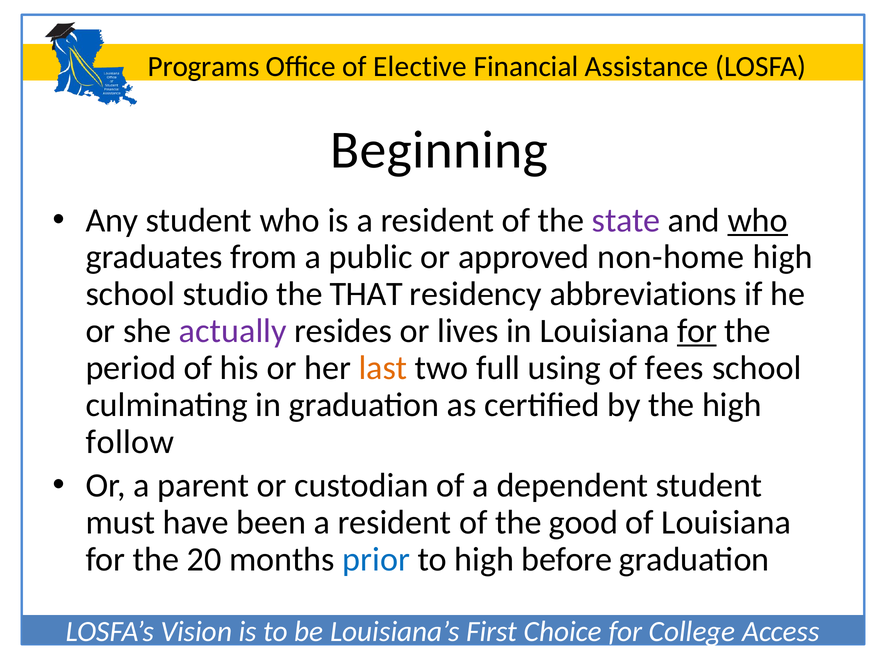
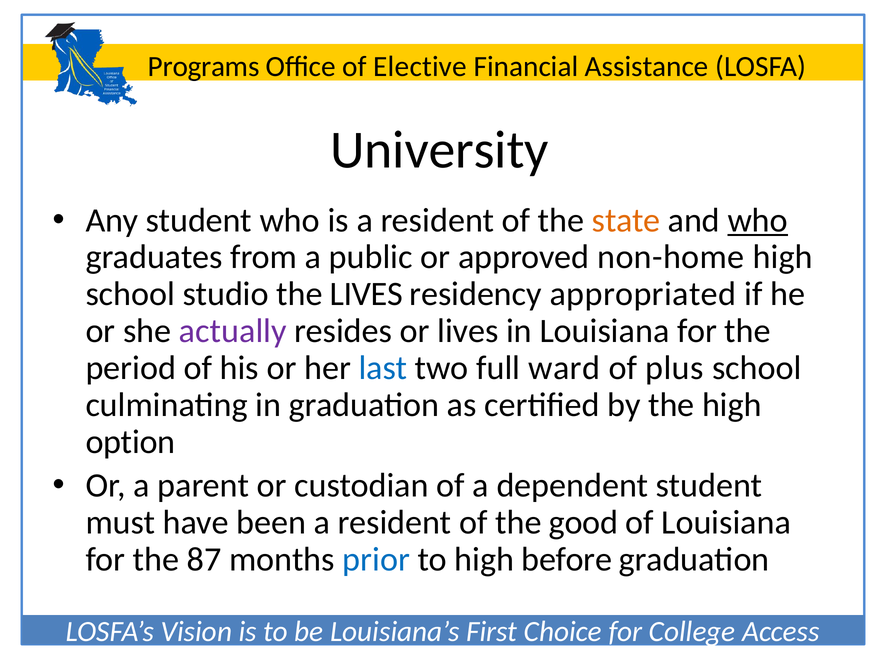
Beginning: Beginning -> University
state colour: purple -> orange
the THAT: THAT -> LIVES
abbreviations: abbreviations -> appropriated
for at (697, 331) underline: present -> none
last colour: orange -> blue
using: using -> ward
fees: fees -> plus
follow: follow -> option
20: 20 -> 87
